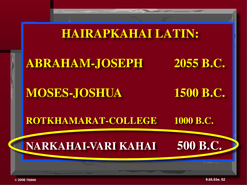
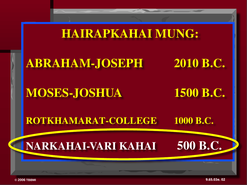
LATIN: LATIN -> MUNG
2055: 2055 -> 2010
